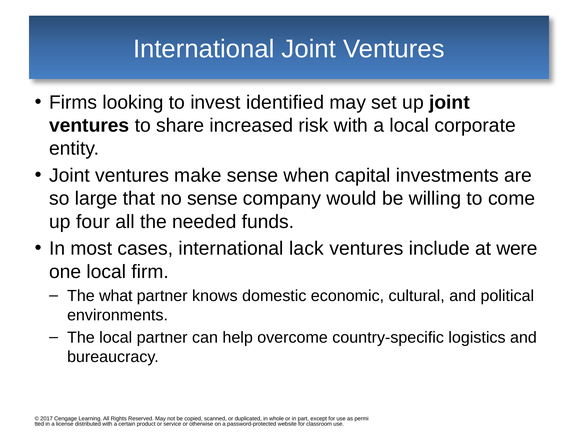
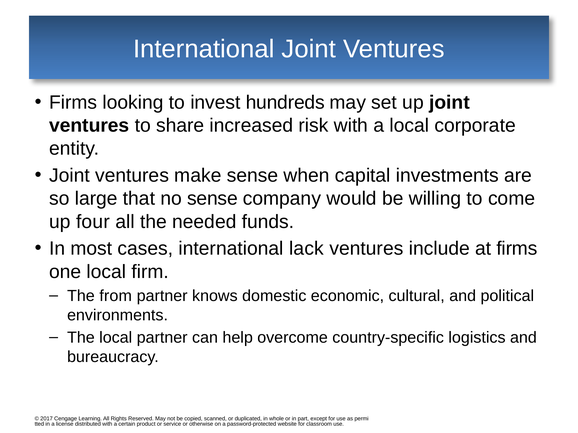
identified: identified -> hundreds
at were: were -> firms
what: what -> from
